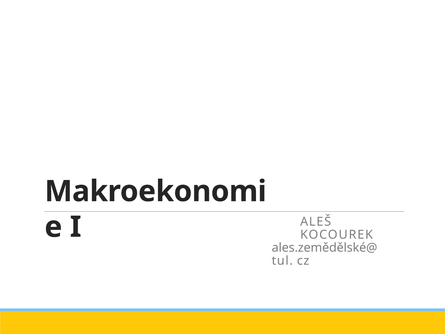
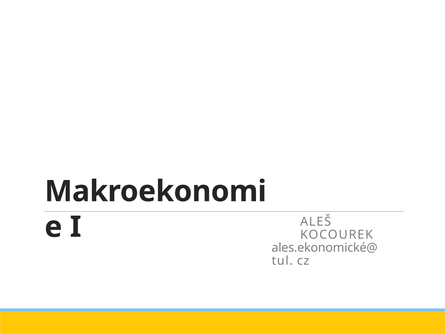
ales.zemědělské@: ales.zemědělské@ -> ales.ekonomické@
